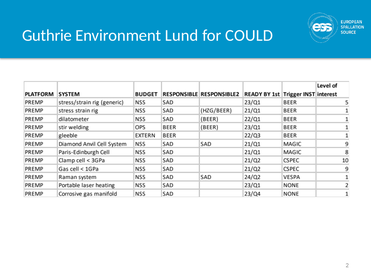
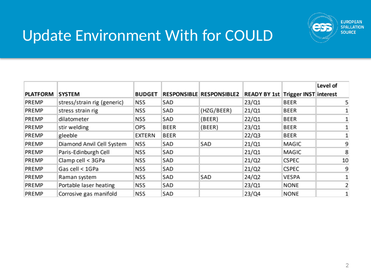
Guthrie: Guthrie -> Update
Lund: Lund -> With
